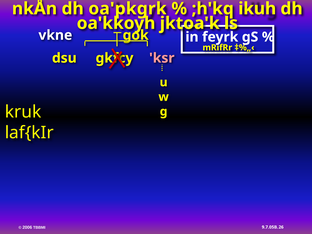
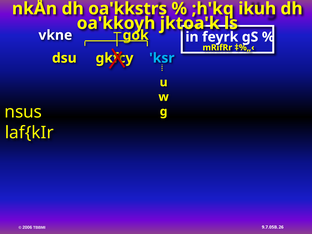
oa'pkgrk: oa'pkgrk -> oa'kkstrs
ksr colour: pink -> light blue
kruk: kruk -> nsus
